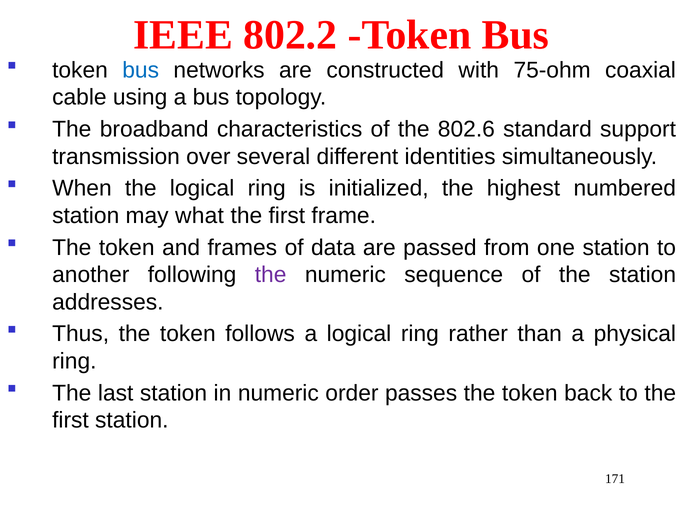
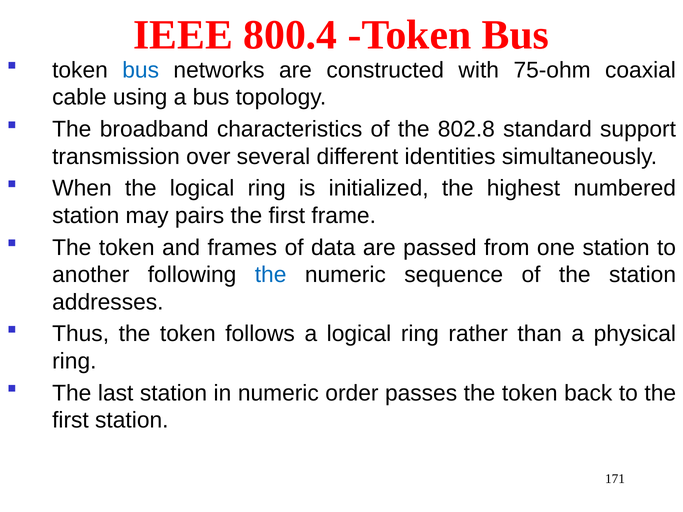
802.2: 802.2 -> 800.4
802.6: 802.6 -> 802.8
what: what -> pairs
the at (271, 275) colour: purple -> blue
